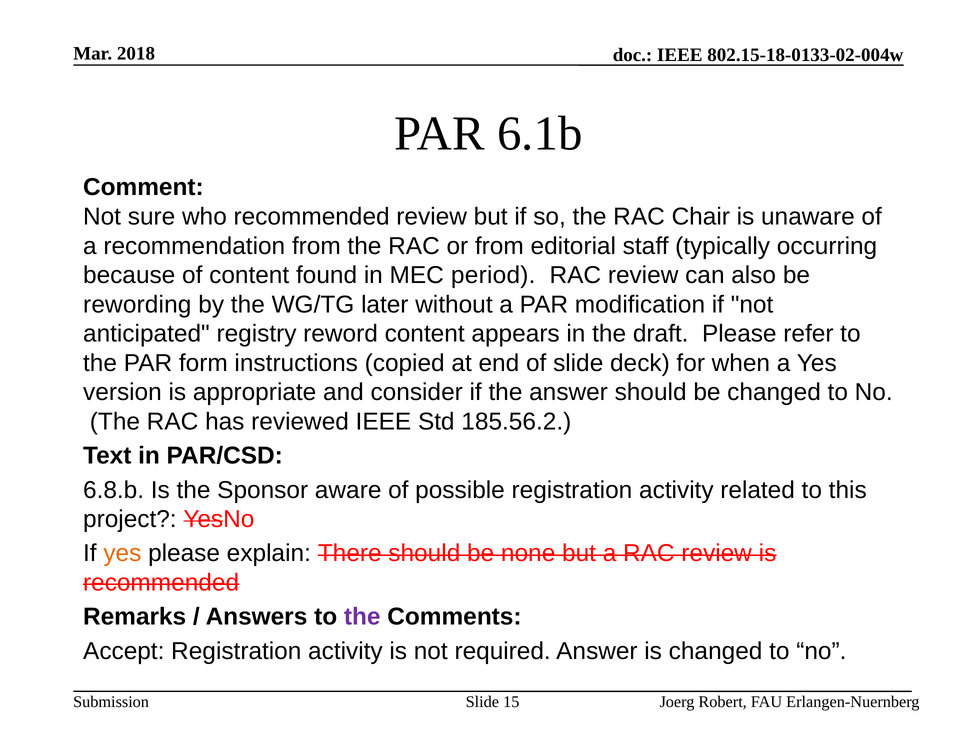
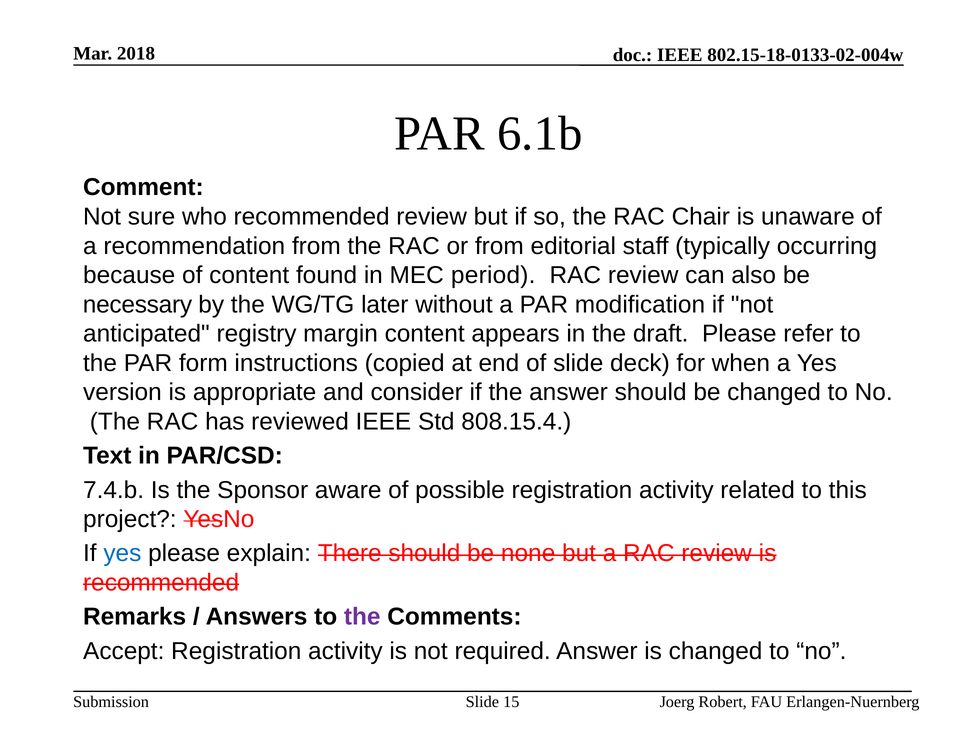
rewording: rewording -> necessary
reword: reword -> margin
185.56.2: 185.56.2 -> 808.15.4
6.8.b: 6.8.b -> 7.4.b
yes at (122, 554) colour: orange -> blue
